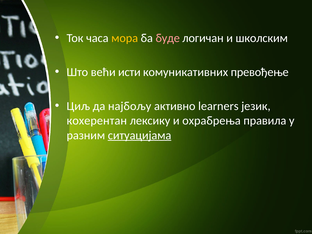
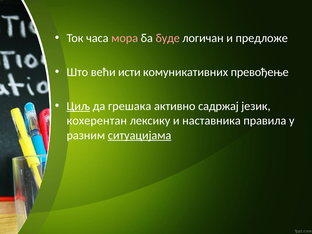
мора colour: yellow -> pink
школским: школским -> предложе
Циљ underline: none -> present
најбољу: најбољу -> грешака
learners: learners -> садржај
охрабрења: охрабрења -> наставника
